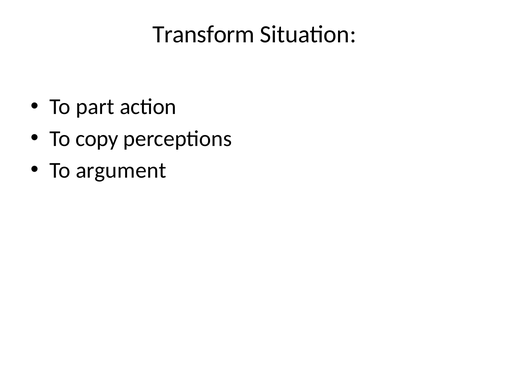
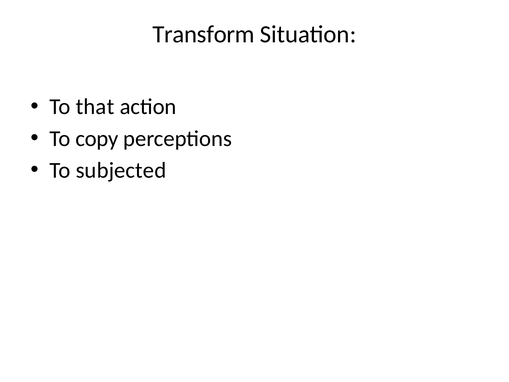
part: part -> that
argument: argument -> subjected
